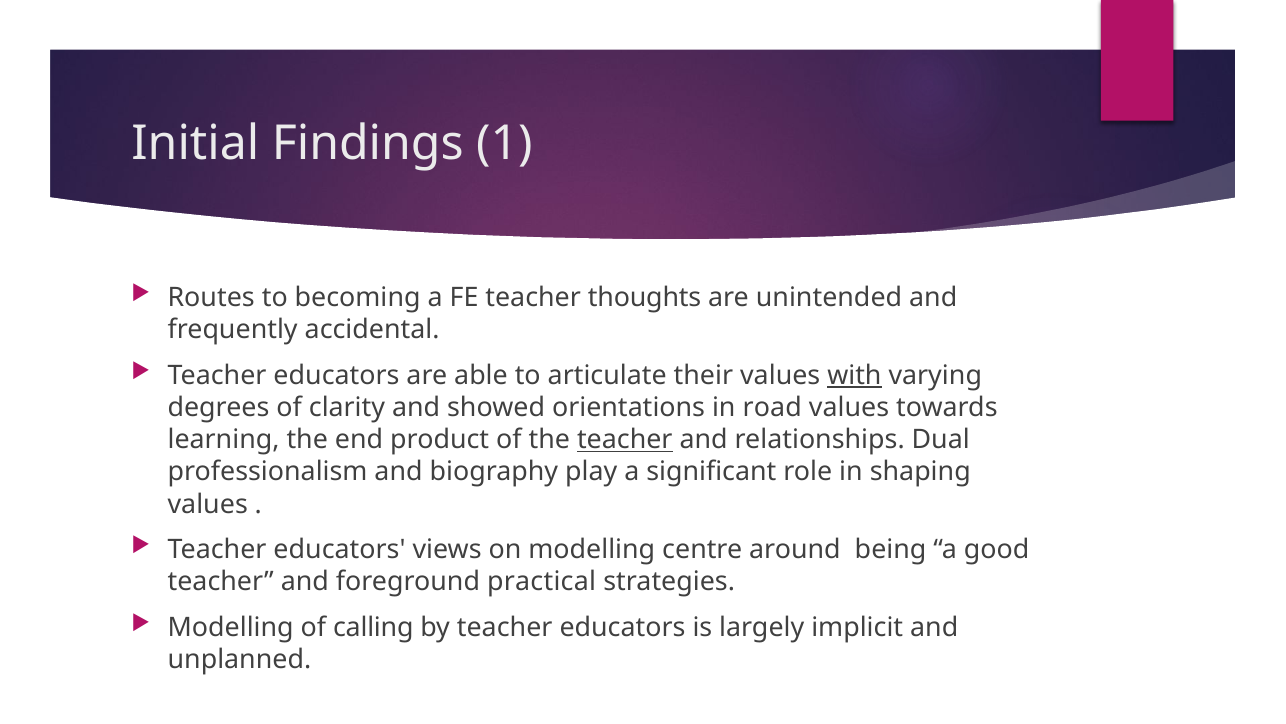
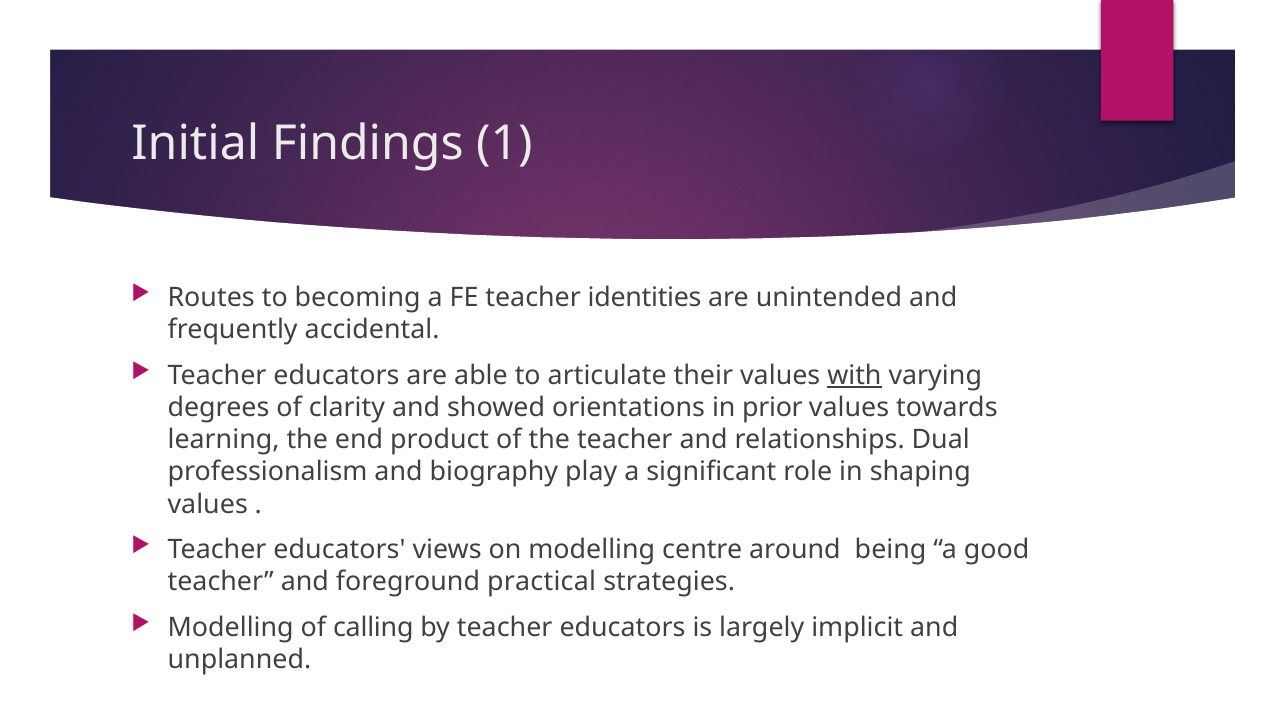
thoughts: thoughts -> identities
road: road -> prior
teacher at (625, 439) underline: present -> none
